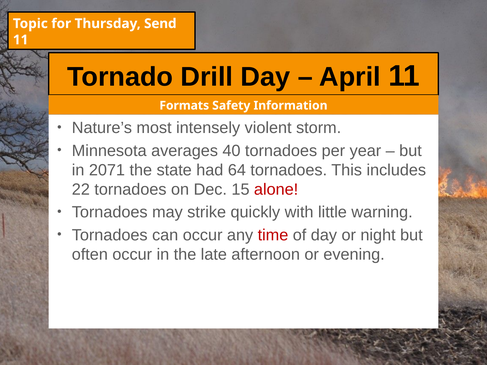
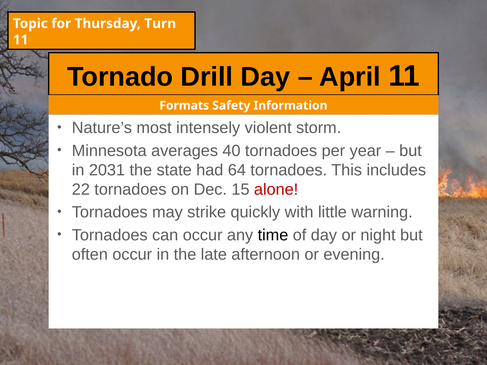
Send: Send -> Turn
2071: 2071 -> 2031
time colour: red -> black
